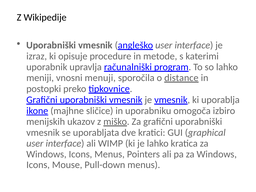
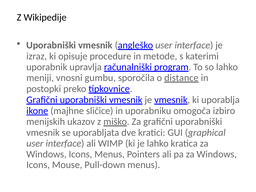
menuji: menuji -> gumbu
